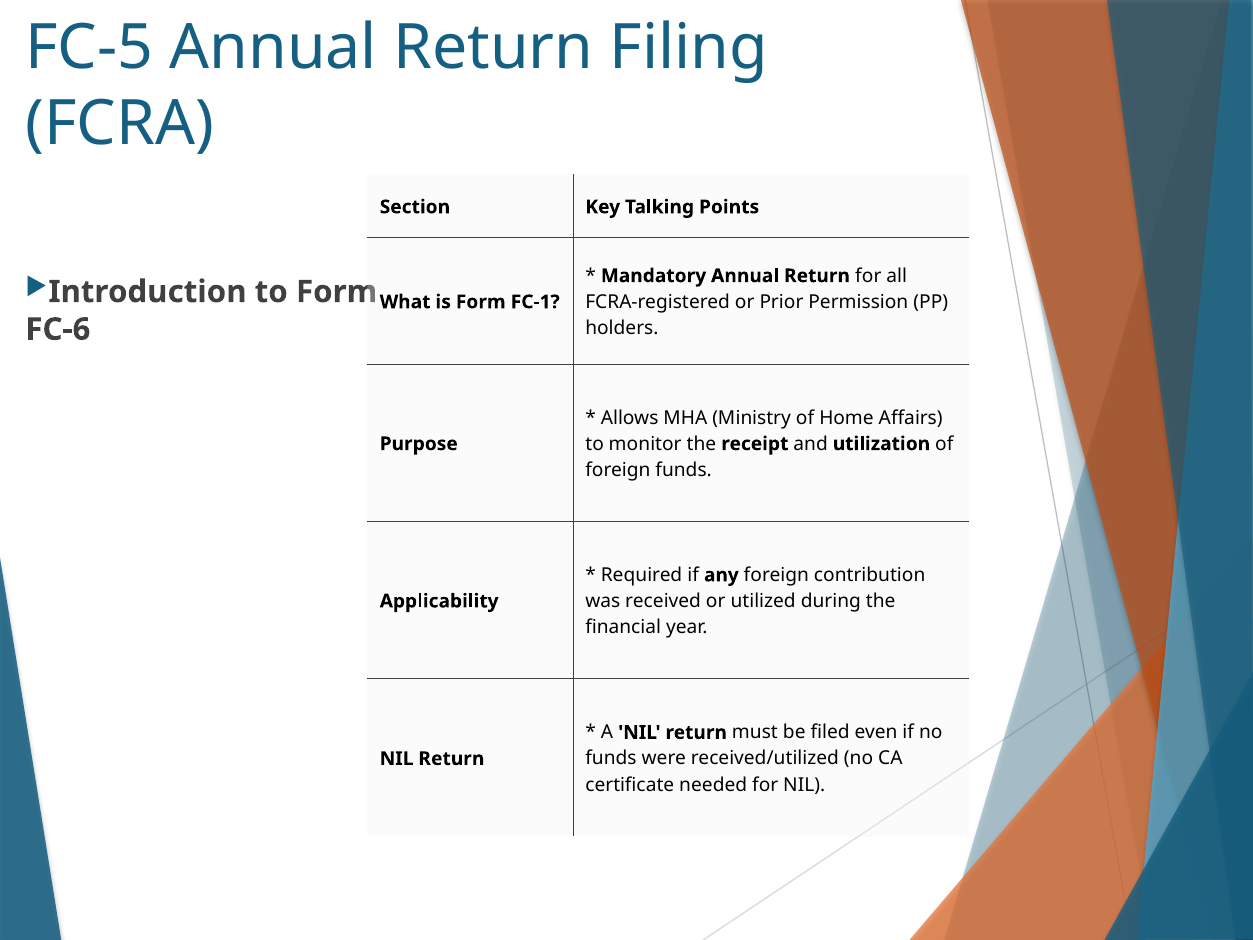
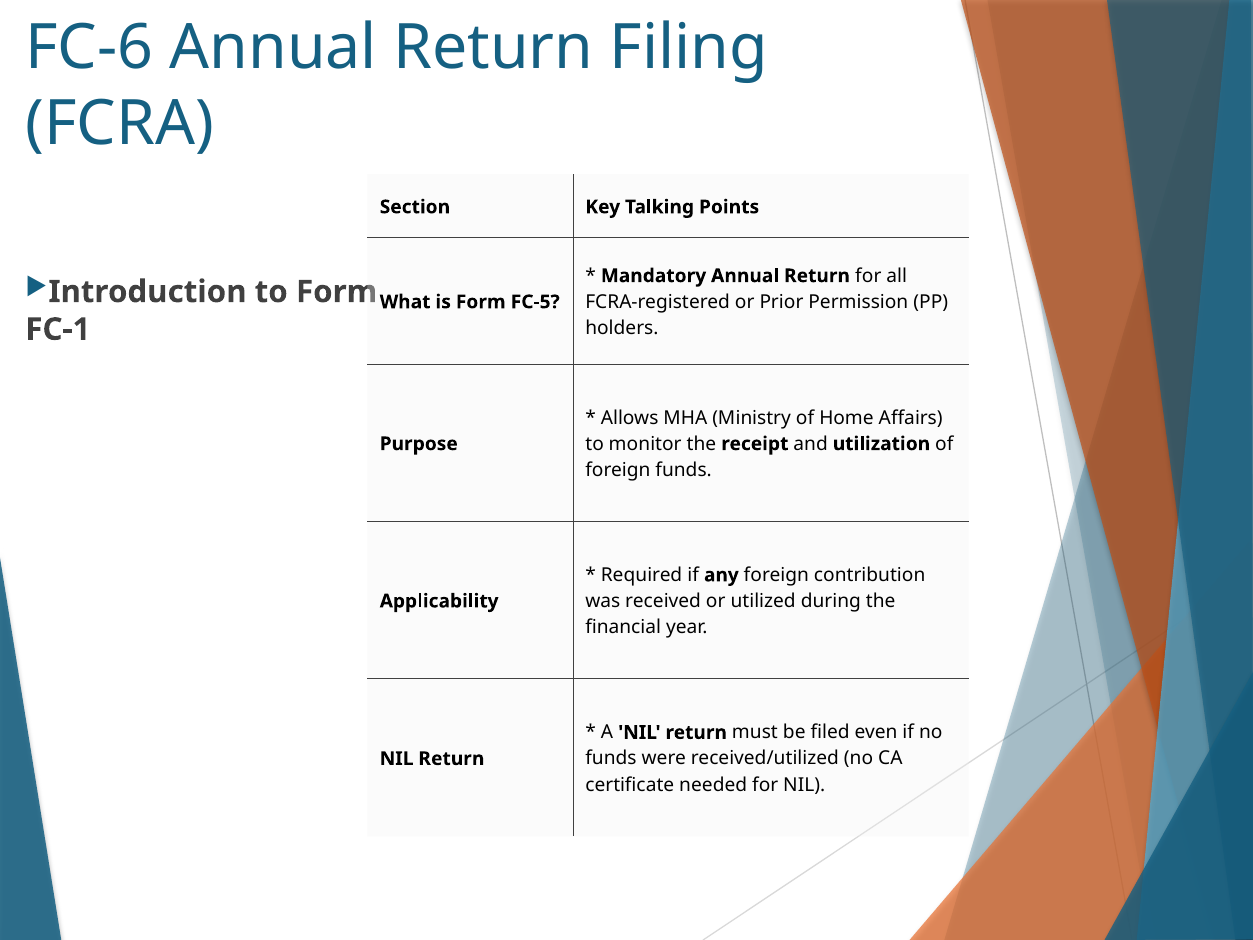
FC-5: FC-5 -> FC-6
FC-1: FC-1 -> FC-5
FC-6: FC-6 -> FC-1
